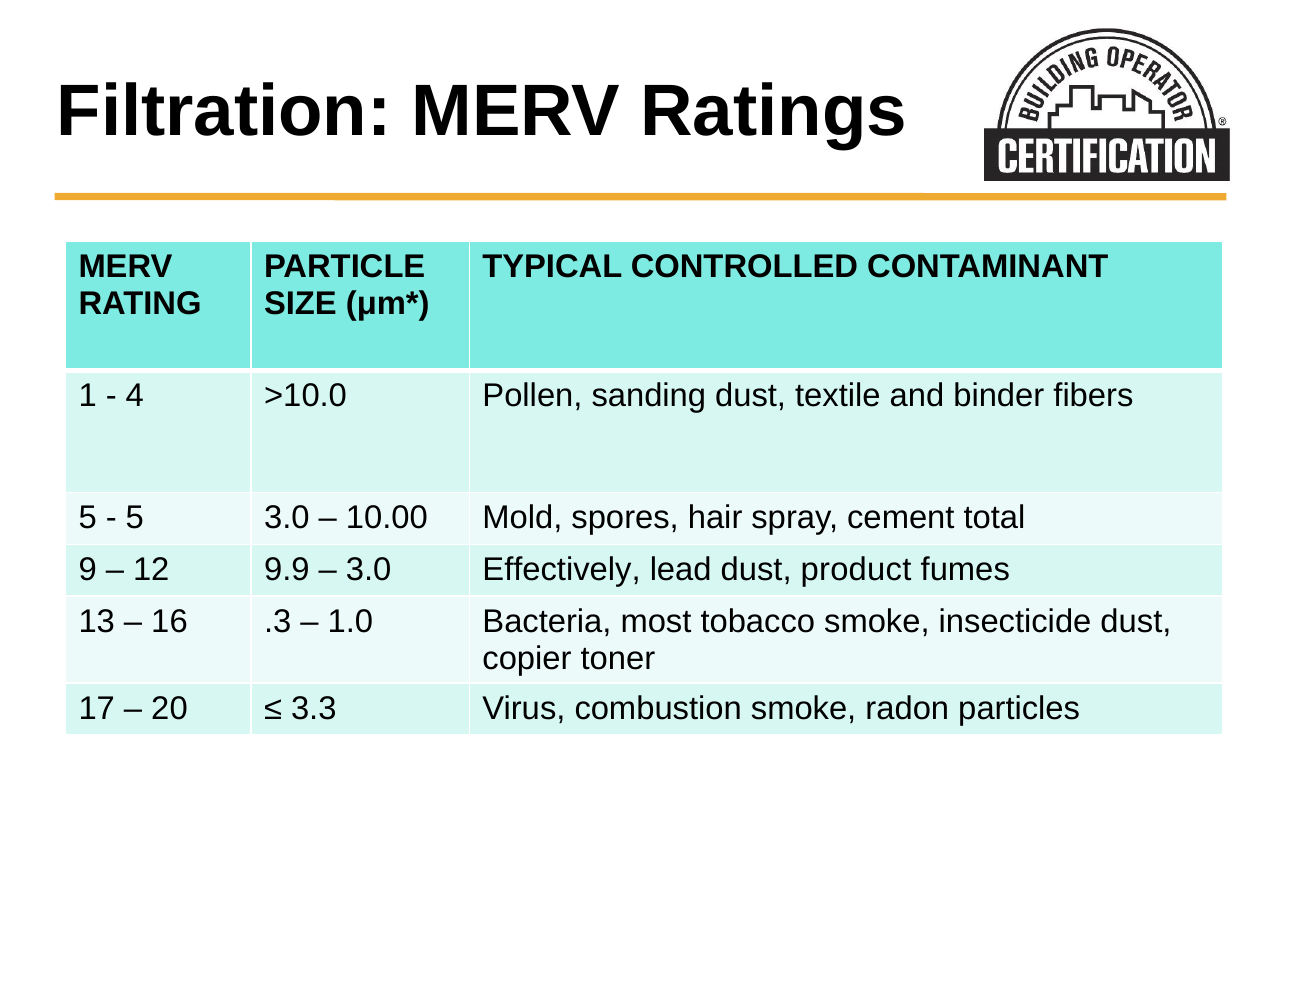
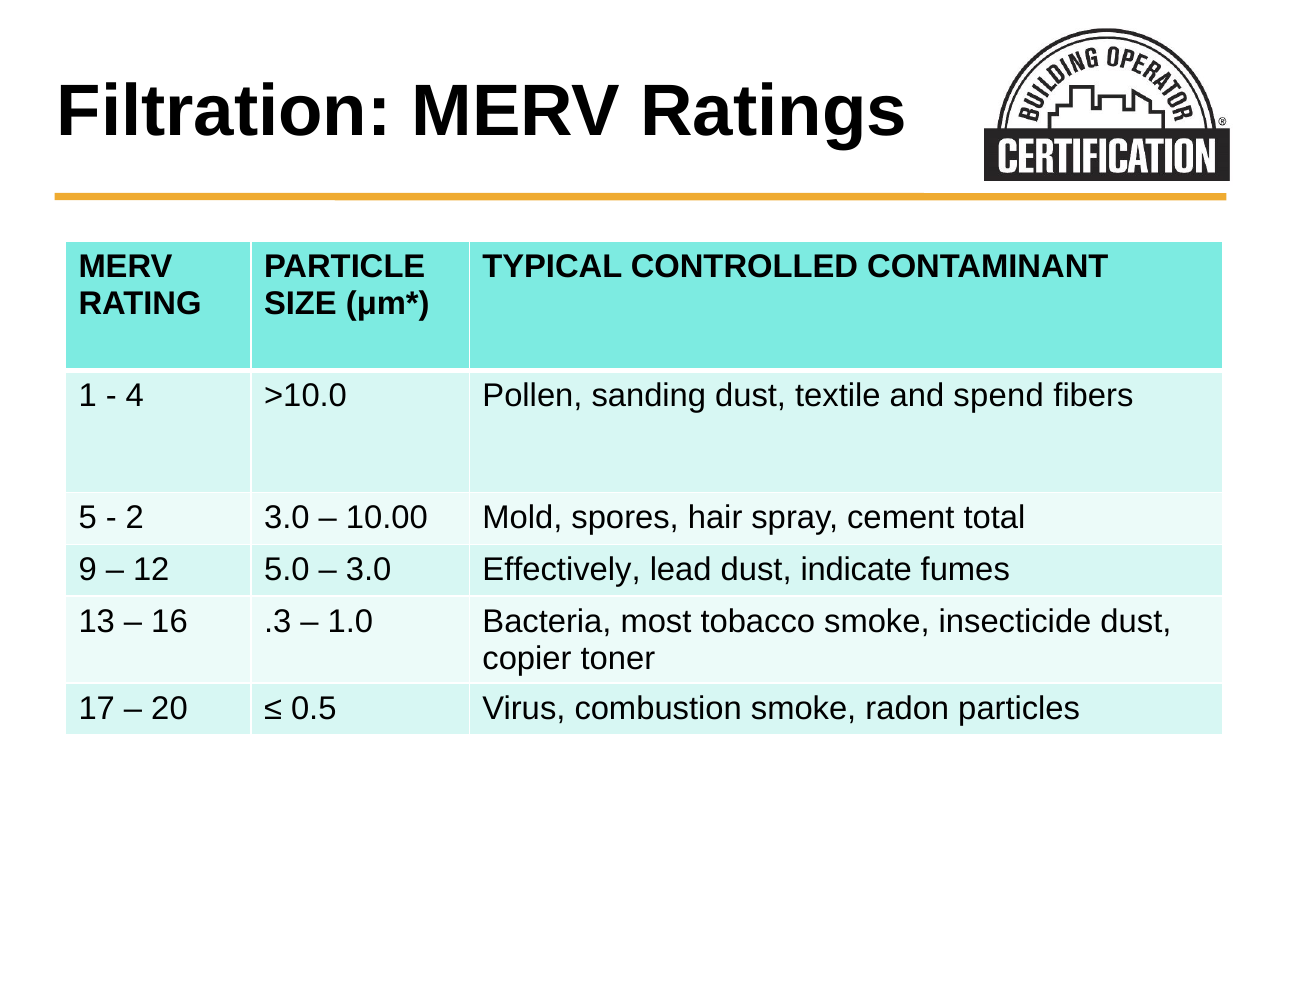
binder: binder -> spend
5 at (135, 518): 5 -> 2
9.9: 9.9 -> 5.0
product: product -> indicate
3.3: 3.3 -> 0.5
